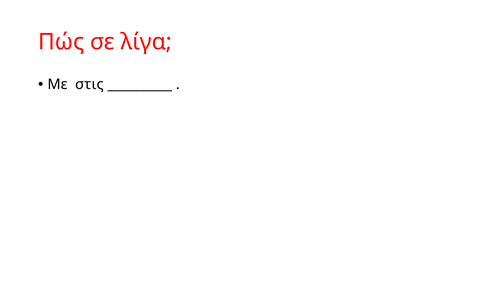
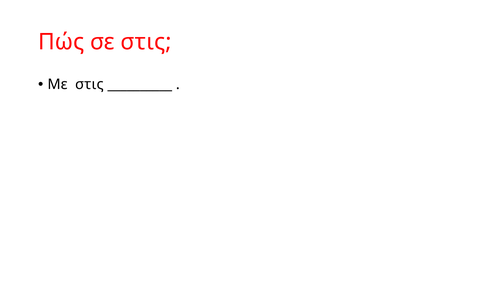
σε λίγα: λίγα -> στις
